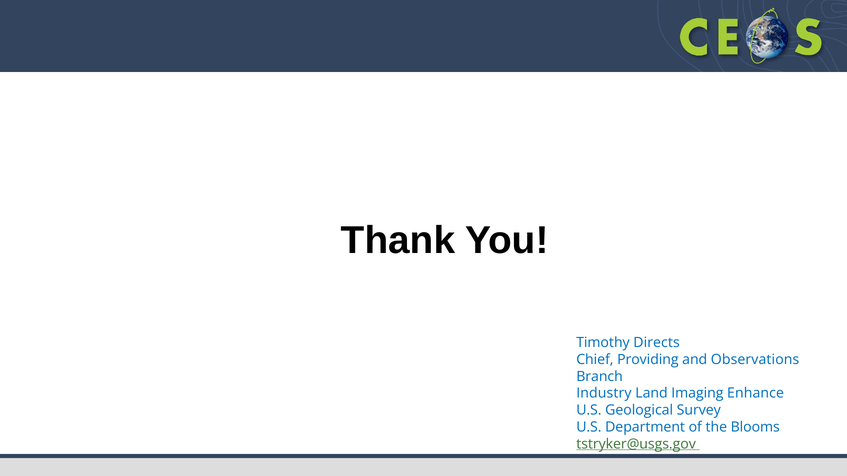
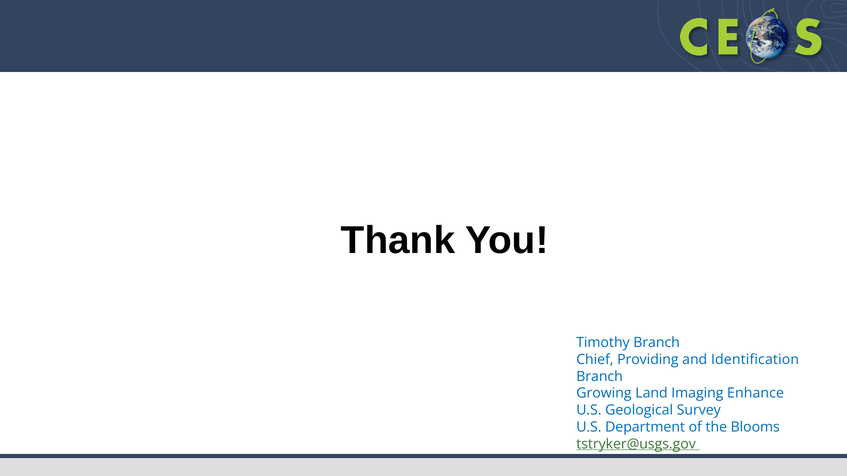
Timothy Directs: Directs -> Branch
Observations: Observations -> Identification
Industry: Industry -> Growing
